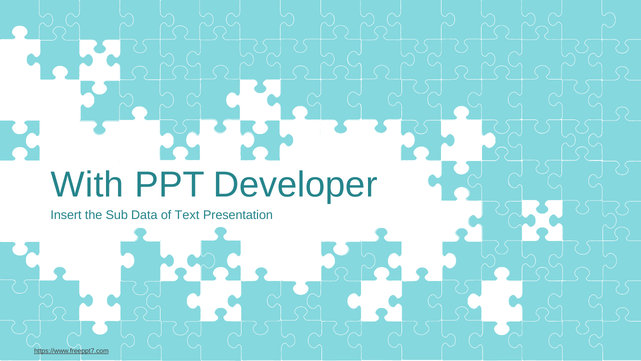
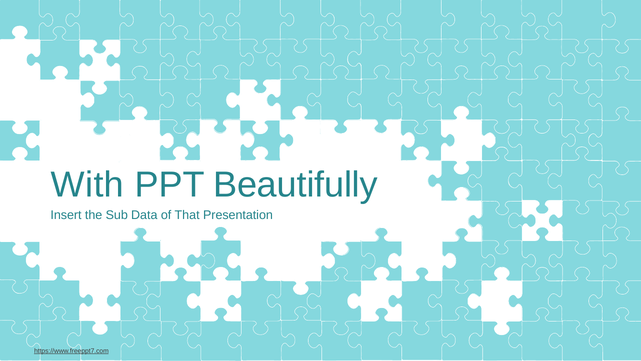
Developer: Developer -> Beautifully
Text: Text -> That
